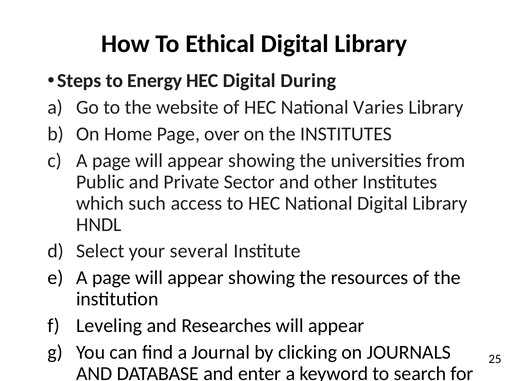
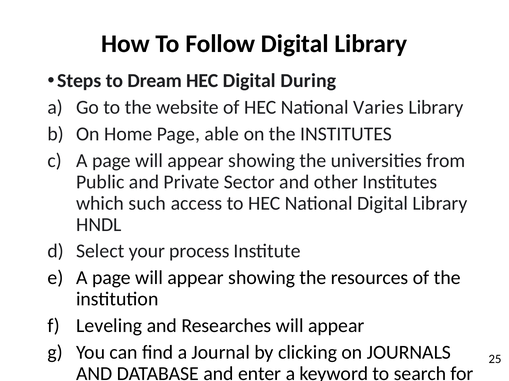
Ethical: Ethical -> Follow
Energy: Energy -> Dream
over: over -> able
several: several -> process
